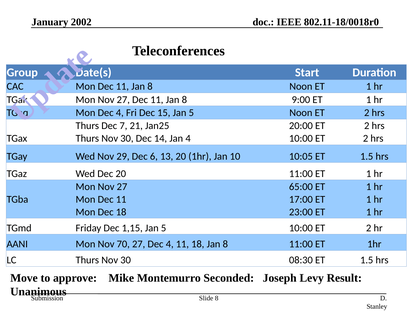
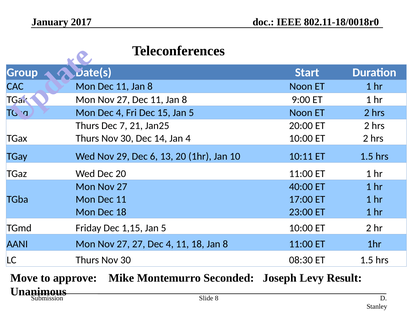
2002: 2002 -> 2017
10:05: 10:05 -> 10:11
65:00: 65:00 -> 40:00
AANI Mon Nov 70: 70 -> 27
